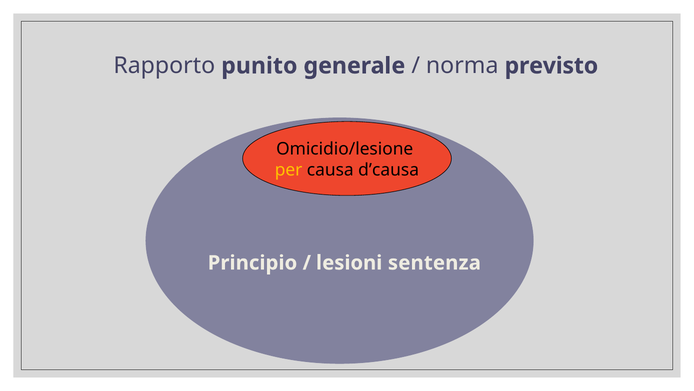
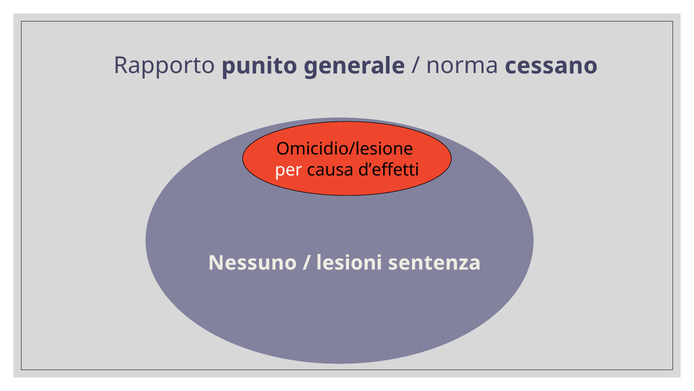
previsto: previsto -> cessano
per colour: yellow -> white
d’causa: d’causa -> d’effetti
Principio: Principio -> Nessuno
